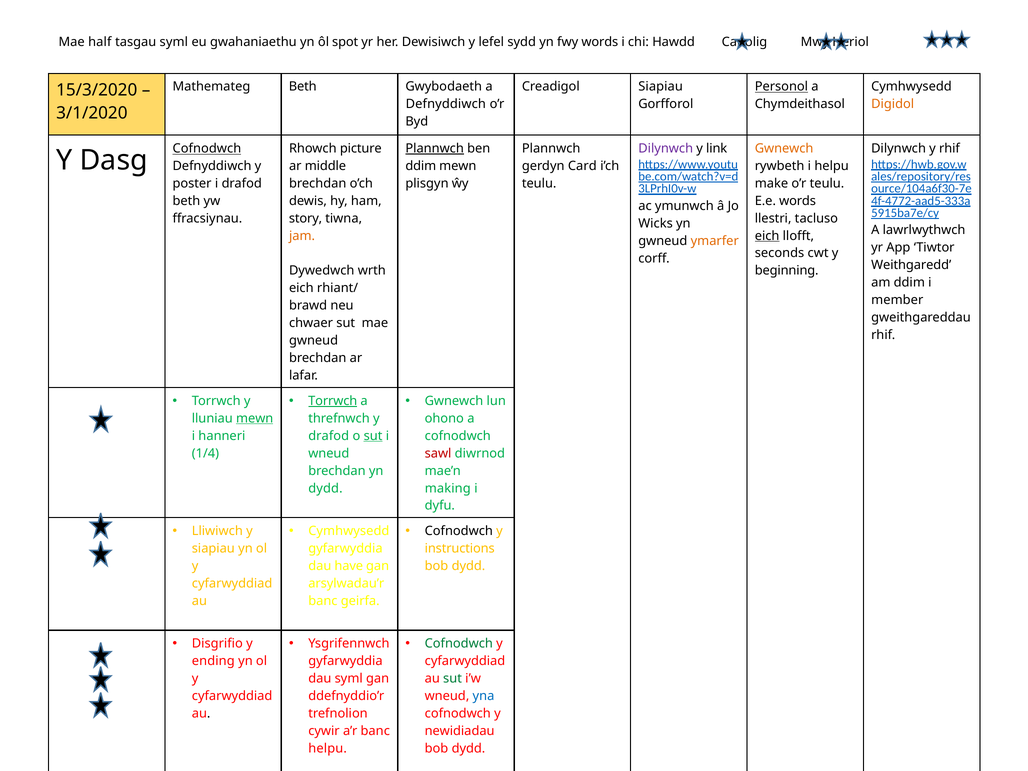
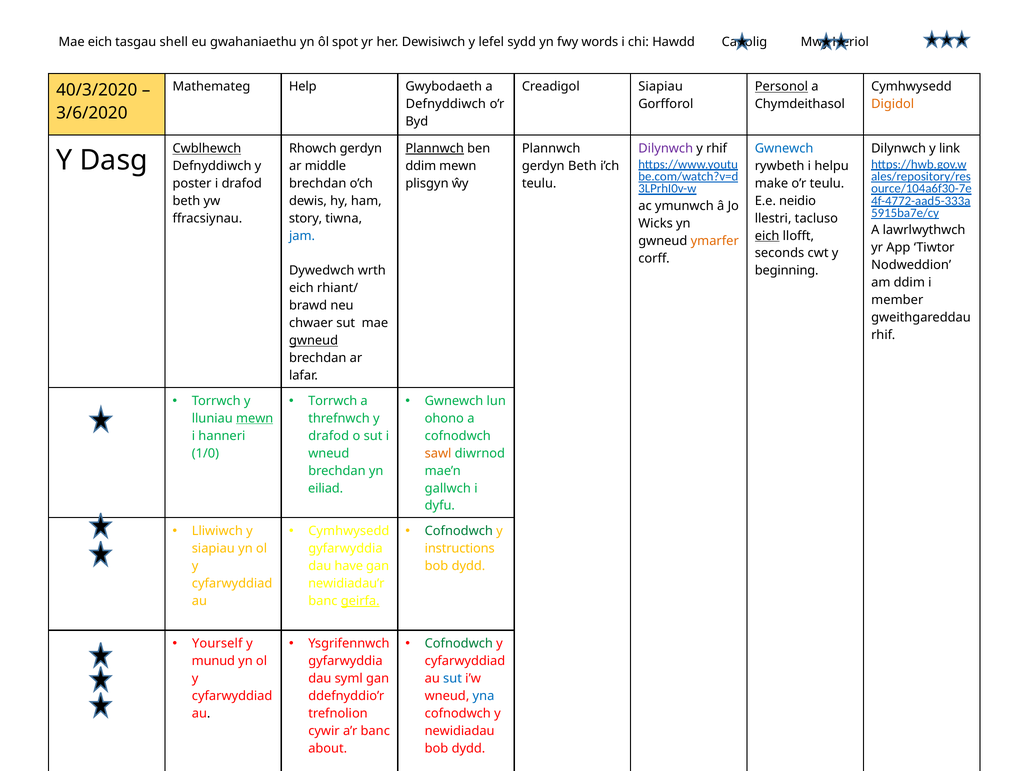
Mae half: half -> eich
tasgau syml: syml -> shell
Mathemateg Beth: Beth -> Help
15/3/2020: 15/3/2020 -> 40/3/2020
3/1/2020: 3/1/2020 -> 3/6/2020
Cofnodwch at (207, 148): Cofnodwch -> Cwblhewch
Rhowch picture: picture -> gerdyn
y link: link -> rhif
Gwnewch at (784, 148) colour: orange -> blue
y rhif: rhif -> link
gerdyn Card: Card -> Beth
E.e words: words -> neidio
jam colour: orange -> blue
Weithgaredd: Weithgaredd -> Nodweddion
gwneud at (314, 341) underline: none -> present
Torrwch at (333, 401) underline: present -> none
sut at (373, 436) underline: present -> none
1/4: 1/4 -> 1/0
sawl colour: red -> orange
dydd at (325, 488): dydd -> eiliad
making: making -> gallwch
Cofnodwch at (459, 531) colour: black -> green
arsylwadau’r: arsylwadau’r -> newidiadau’r
geirfa underline: none -> present
Disgrifio: Disgrifio -> Yourself
ending: ending -> munud
sut at (453, 679) colour: green -> blue
helpu at (328, 749): helpu -> about
